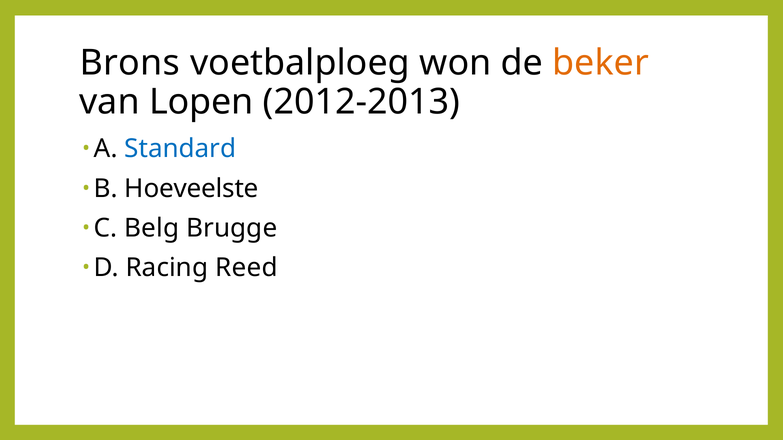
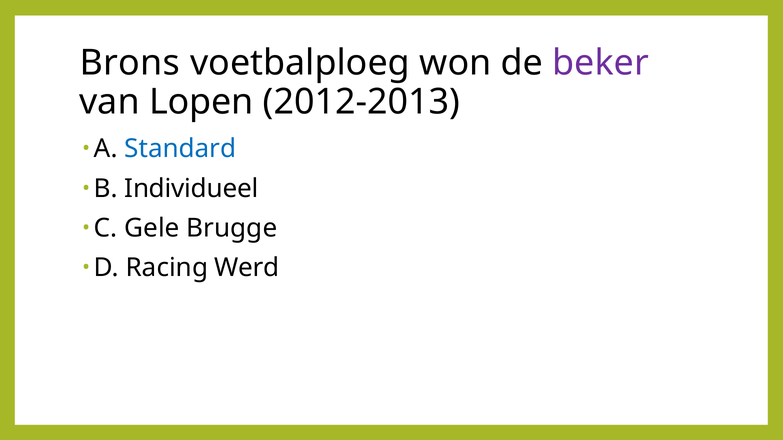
beker colour: orange -> purple
Hoeveelste: Hoeveelste -> Individueel
Belg: Belg -> Gele
Reed: Reed -> Werd
